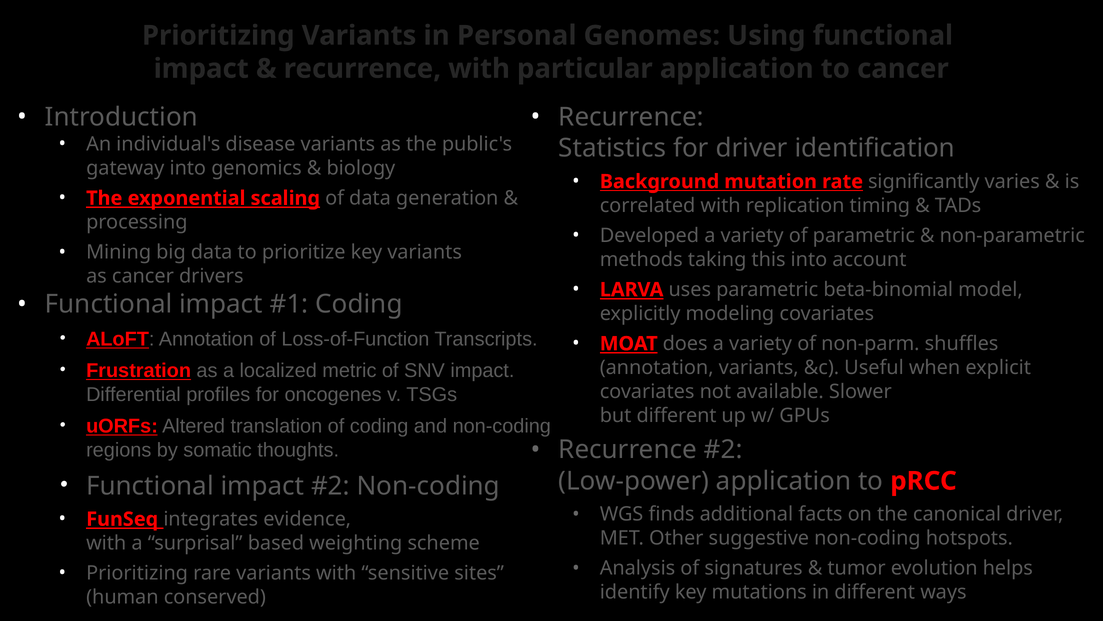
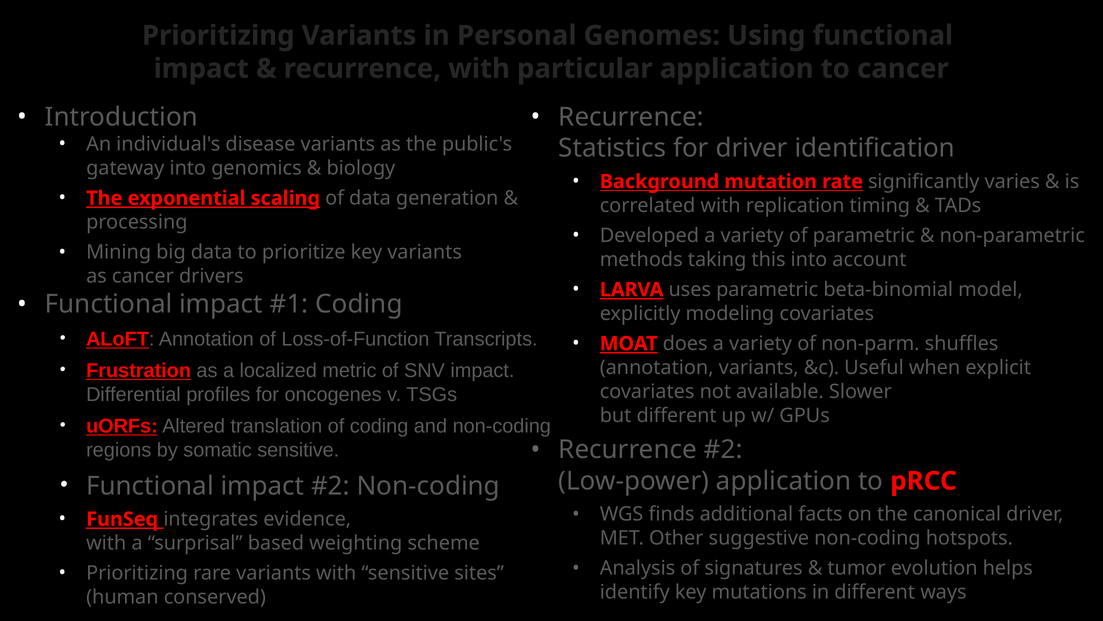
somatic thoughts: thoughts -> sensitive
